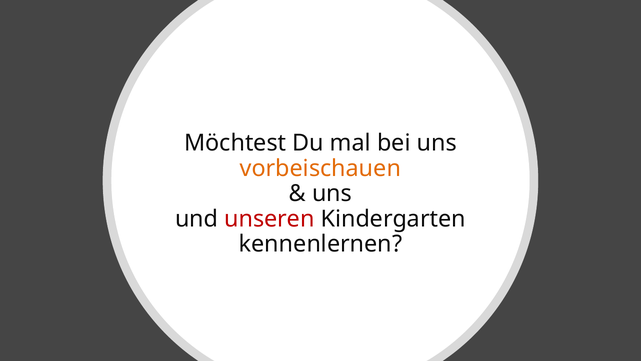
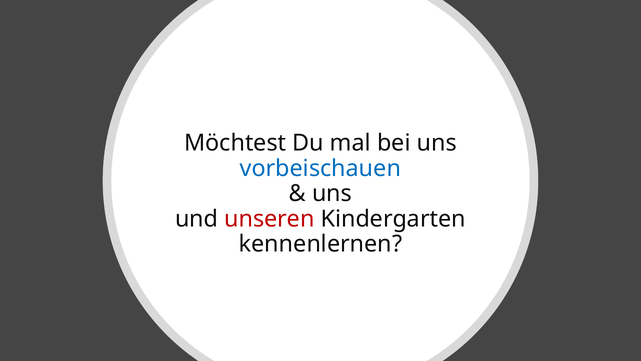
vorbeischauen colour: orange -> blue
